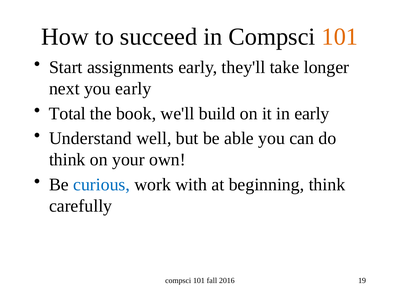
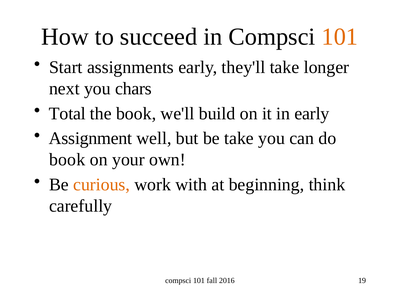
you early: early -> chars
Understand: Understand -> Assignment
be able: able -> take
think at (67, 160): think -> book
curious colour: blue -> orange
